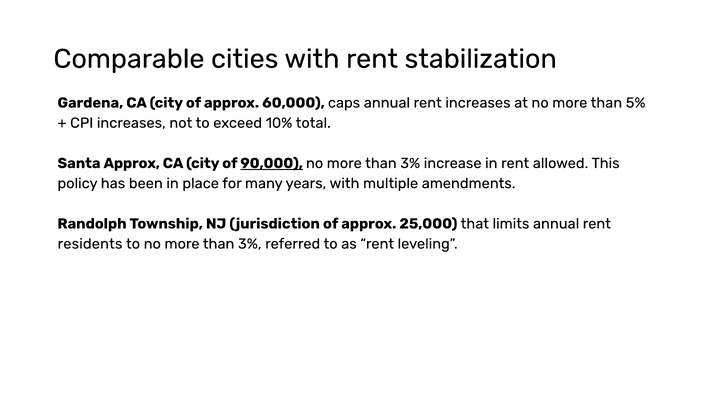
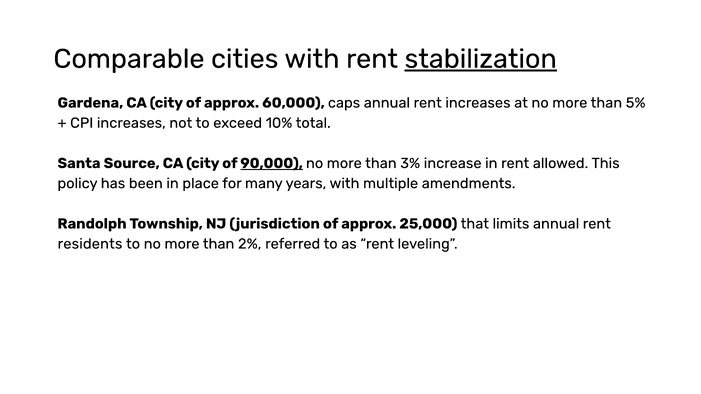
stabilization underline: none -> present
Santa Approx: Approx -> Source
3% at (250, 244): 3% -> 2%
